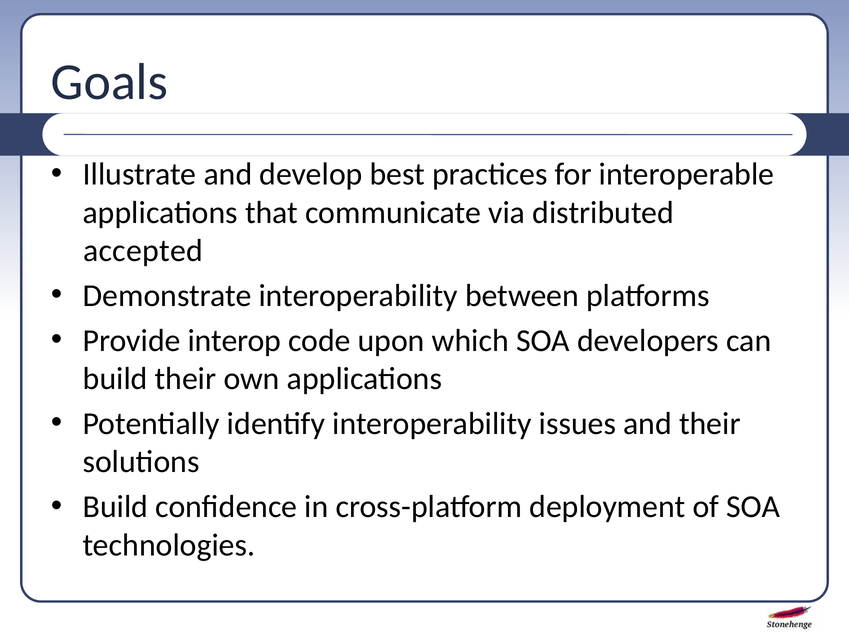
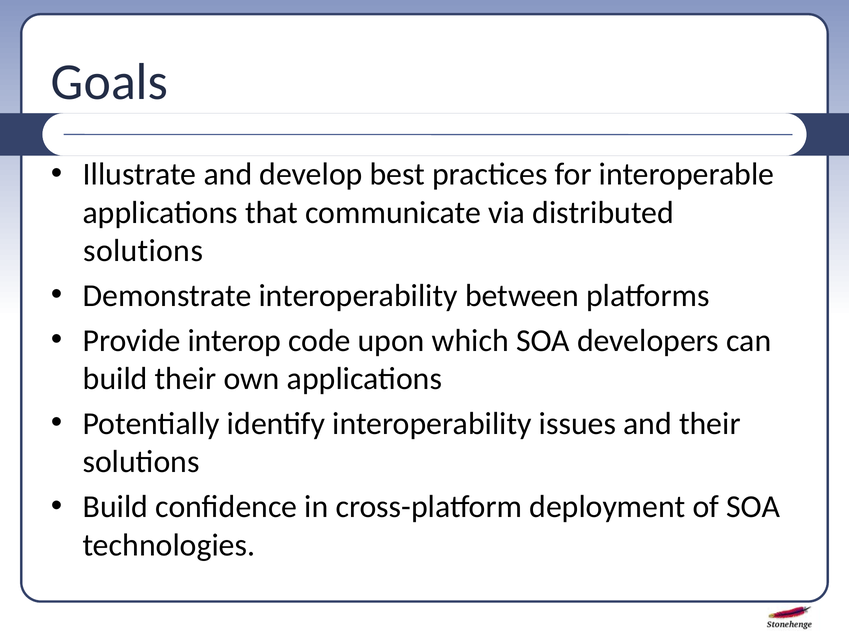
accepted at (143, 251): accepted -> solutions
